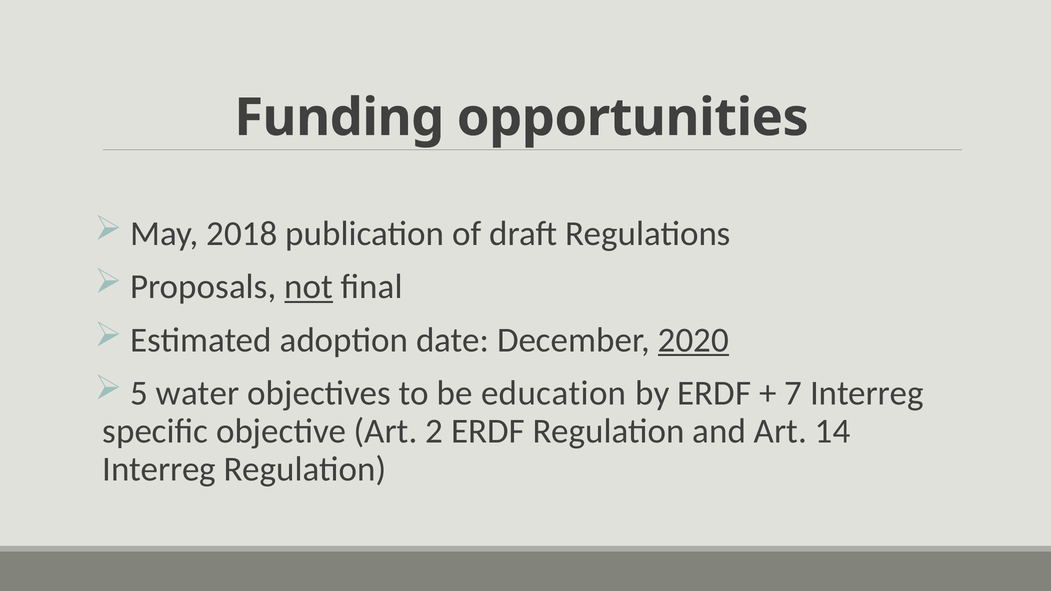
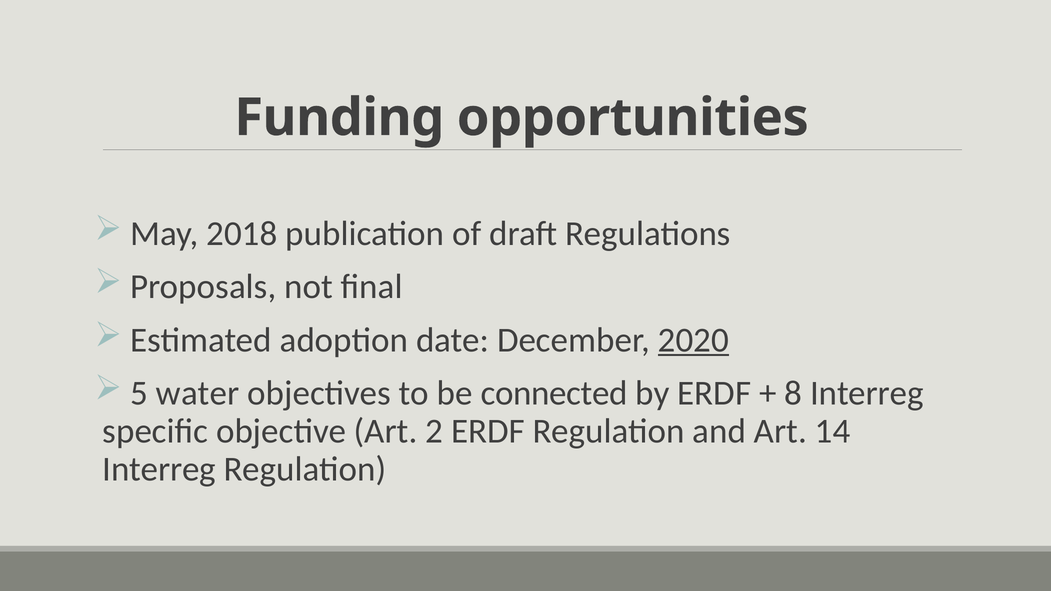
not underline: present -> none
education: education -> connected
7: 7 -> 8
